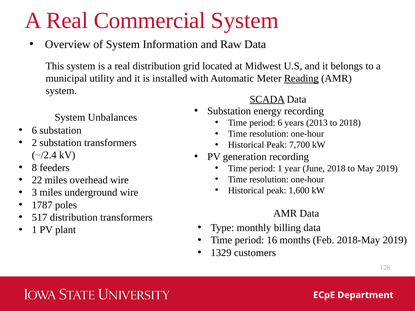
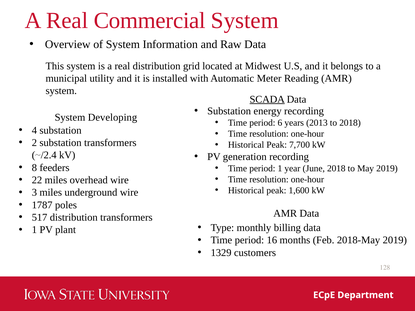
Reading underline: present -> none
Unbalances: Unbalances -> Developing
6 at (34, 130): 6 -> 4
